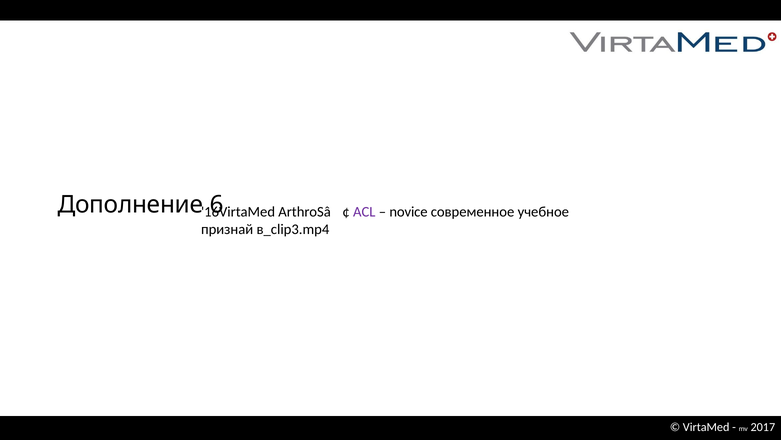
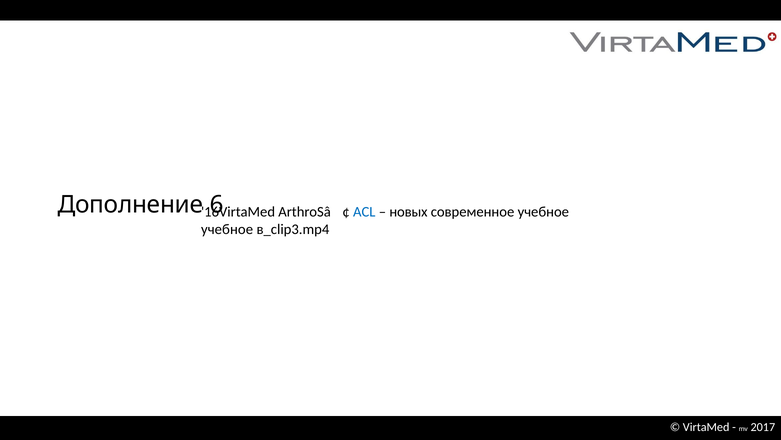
ACL colour: purple -> blue
novice: novice -> новых
признaй at (227, 229): признaй -> учебное
